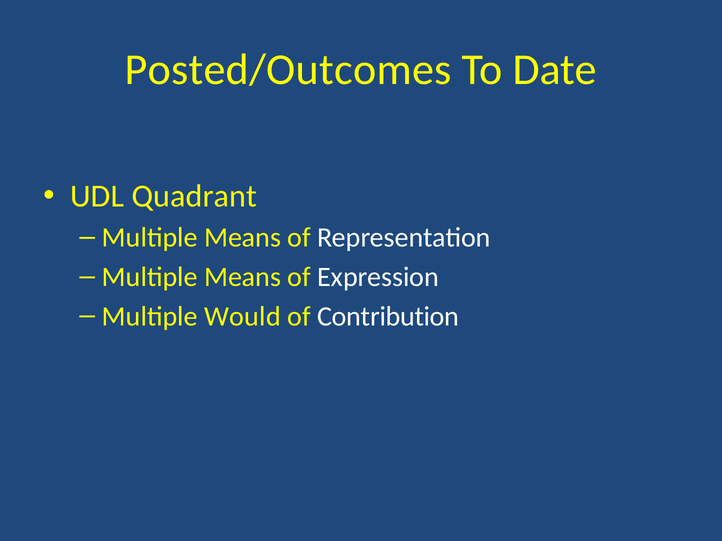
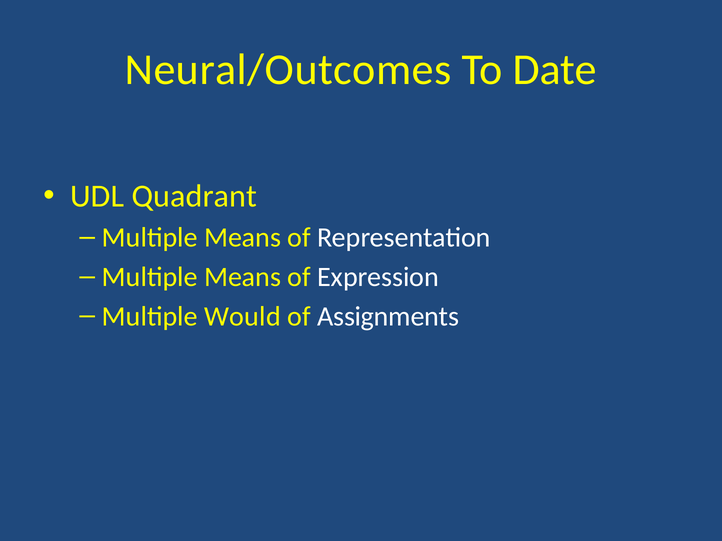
Posted/Outcomes: Posted/Outcomes -> Neural/Outcomes
Contribution: Contribution -> Assignments
